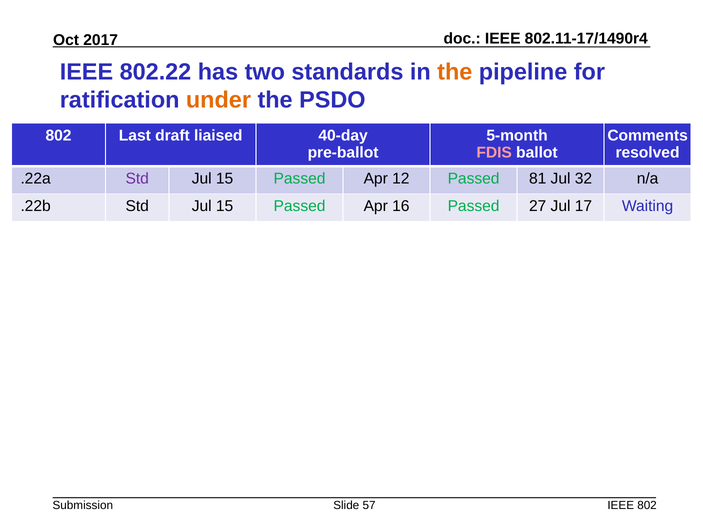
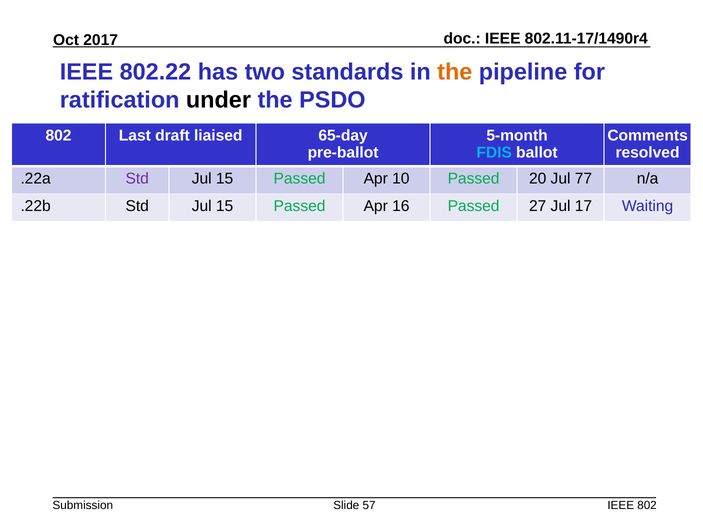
under colour: orange -> black
40-day: 40-day -> 65-day
FDIS colour: pink -> light blue
12: 12 -> 10
81: 81 -> 20
32: 32 -> 77
